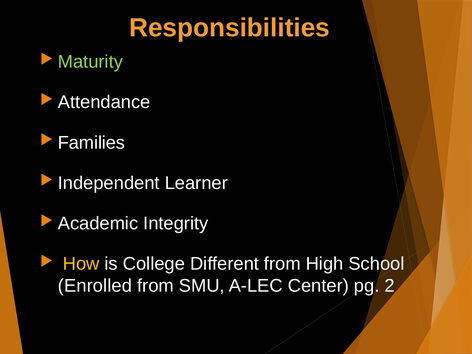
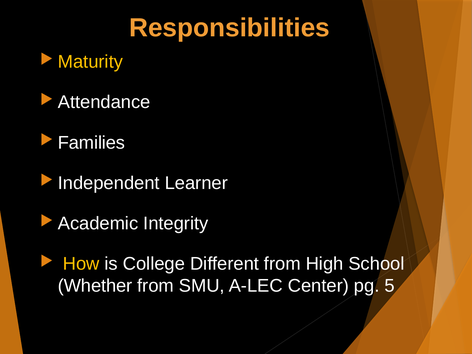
Maturity colour: light green -> yellow
Enrolled: Enrolled -> Whether
2: 2 -> 5
